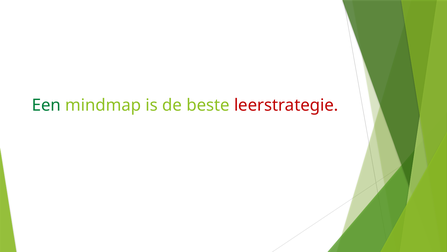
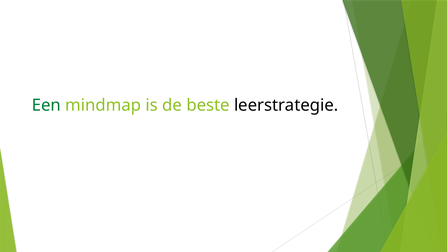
leerstrategie colour: red -> black
